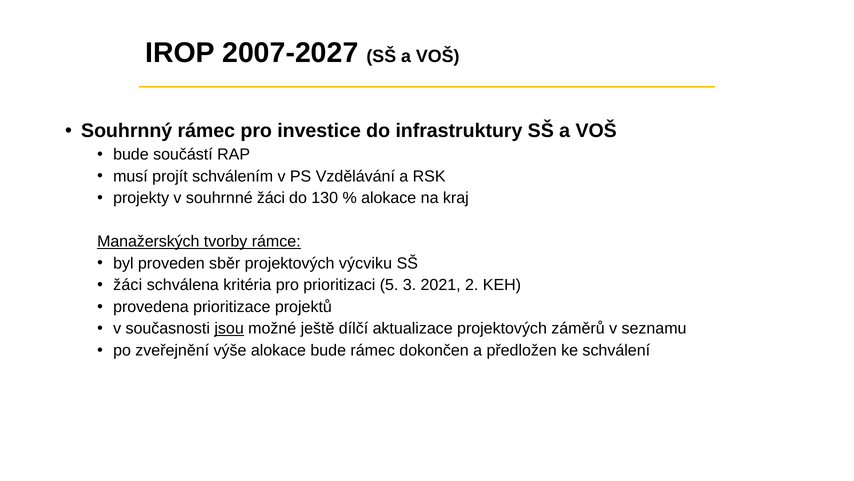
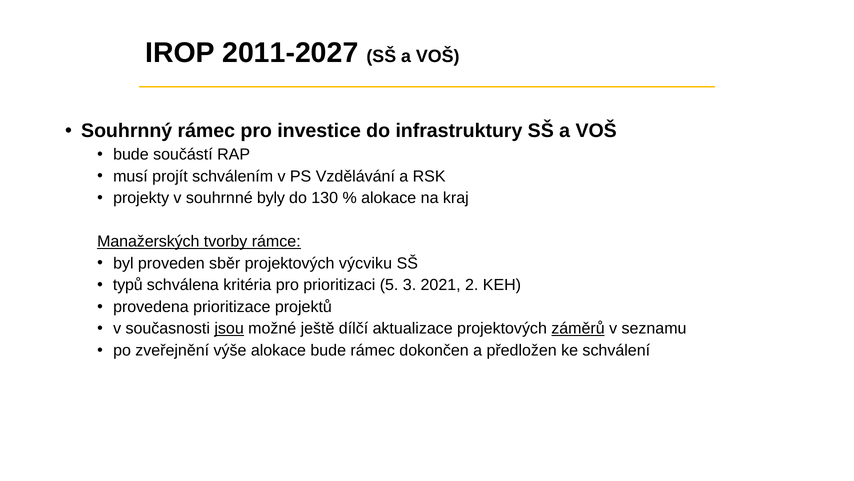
2007-2027: 2007-2027 -> 2011-2027
souhrnné žáci: žáci -> byly
žáci at (128, 285): žáci -> typů
záměrů underline: none -> present
